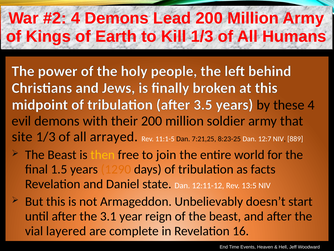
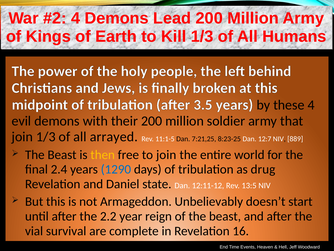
site at (22, 136): site -> join
1.5: 1.5 -> 2.4
1290 colour: orange -> blue
facts: facts -> drug
3.1: 3.1 -> 2.2
layered: layered -> survival
